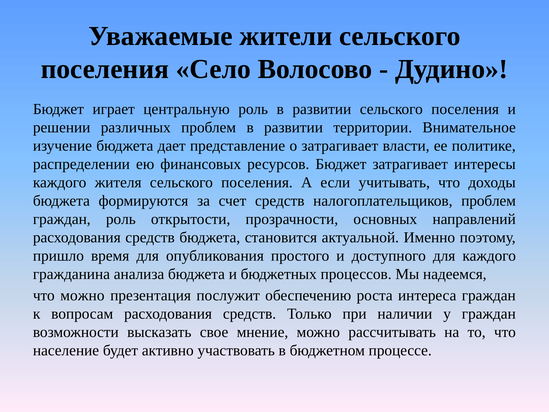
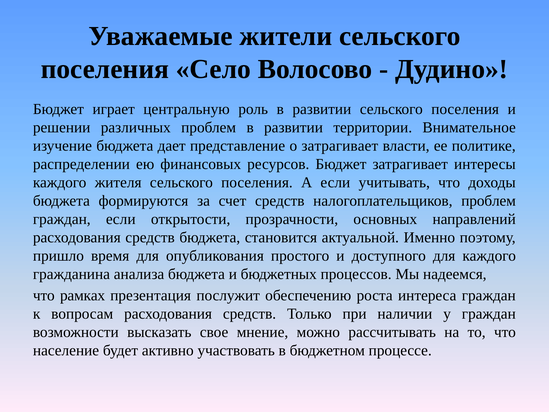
граждан роль: роль -> если
что можно: можно -> рамках
